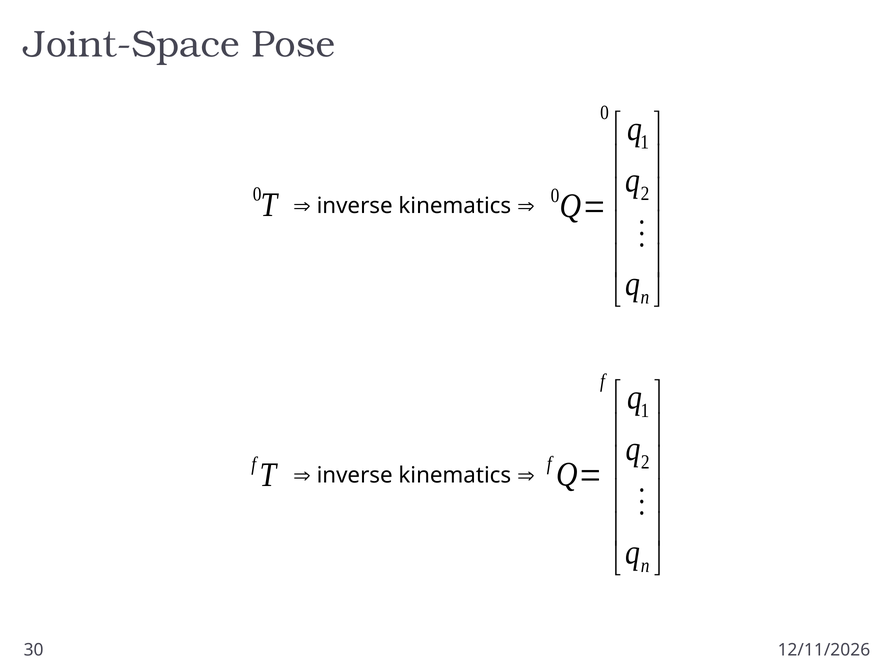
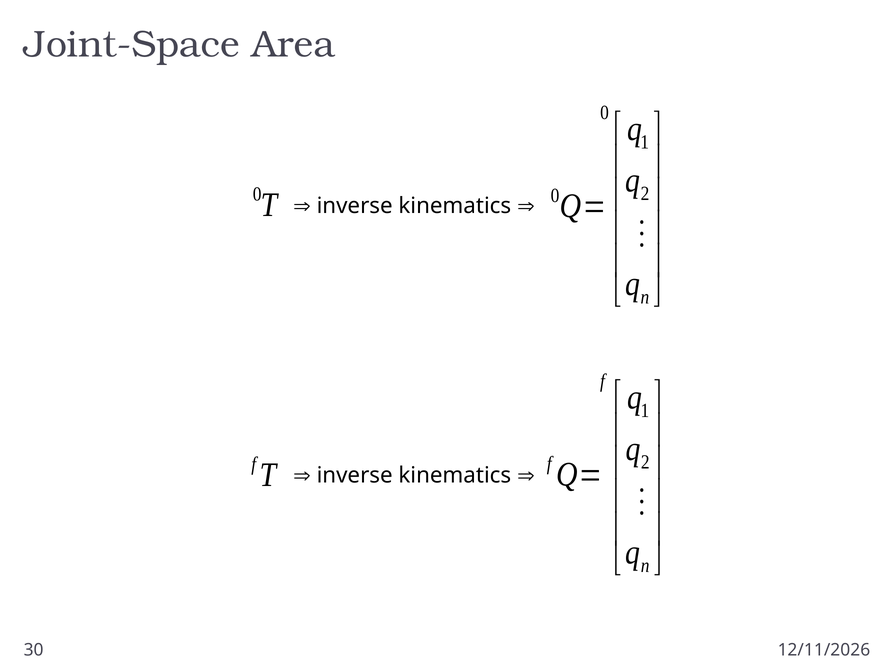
Pose: Pose -> Area
